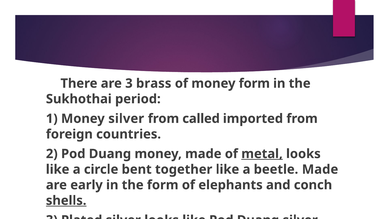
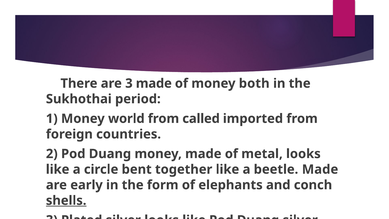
3 brass: brass -> made
money form: form -> both
Money silver: silver -> world
metal underline: present -> none
